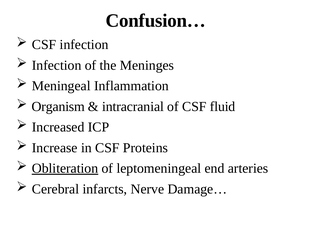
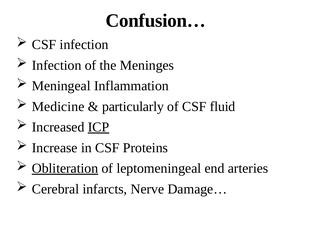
Organism: Organism -> Medicine
intracranial: intracranial -> particularly
ICP underline: none -> present
